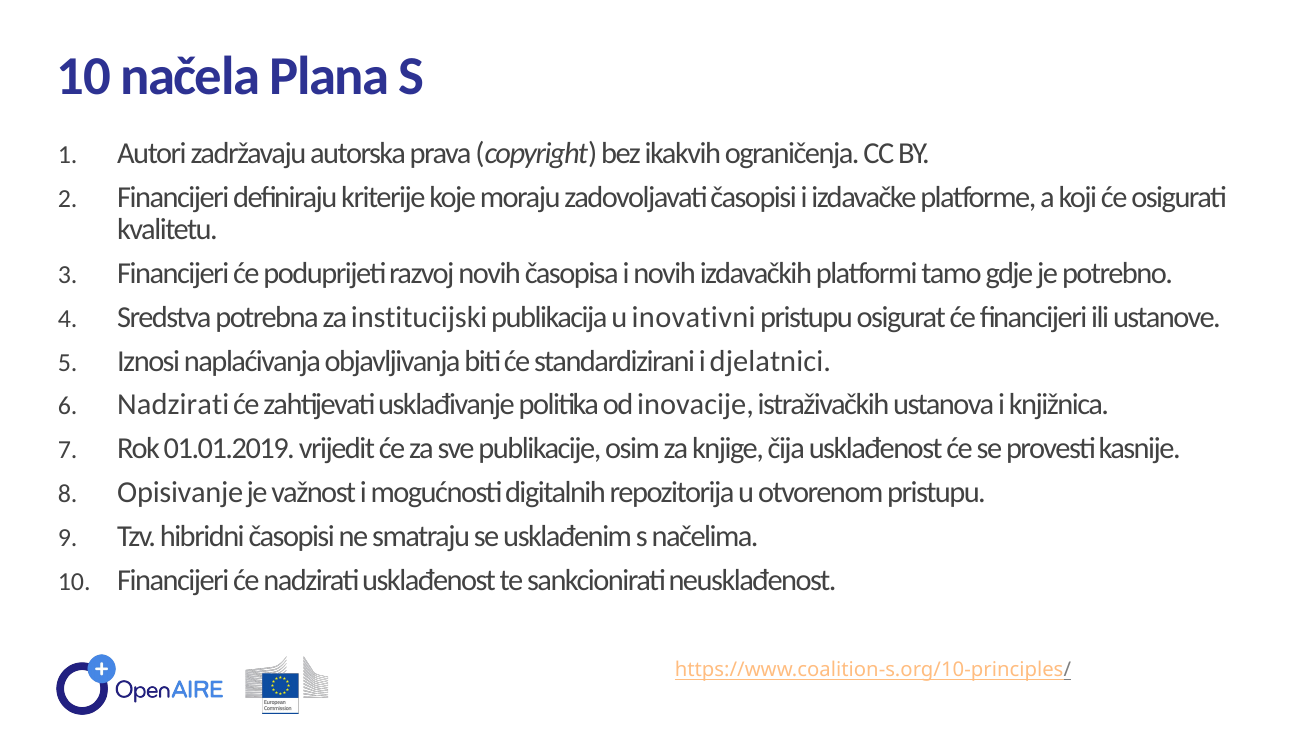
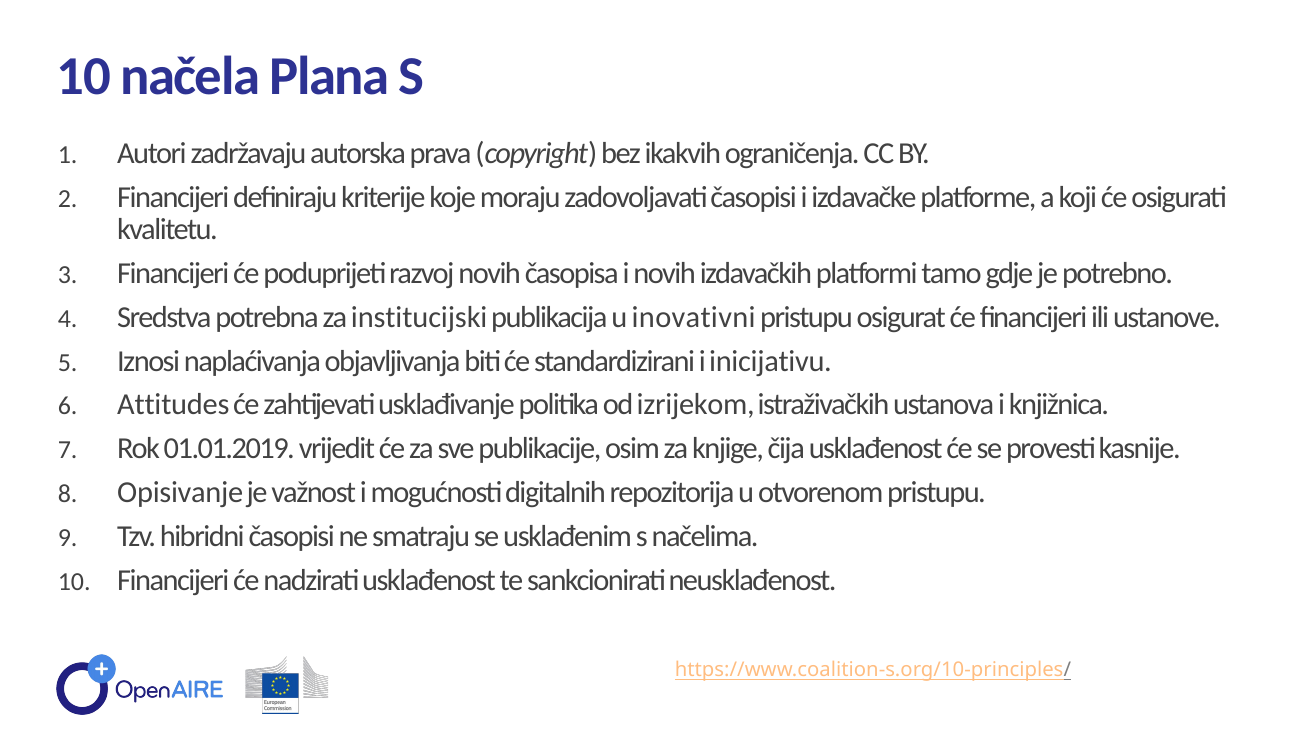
djelatnici: djelatnici -> inicijativu
Nadzirati at (173, 405): Nadzirati -> Attitudes
inovacije: inovacije -> izrijekom
